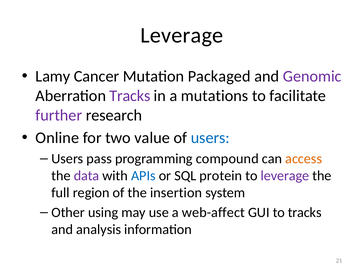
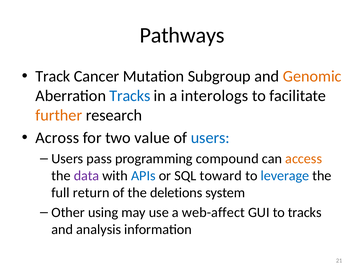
Leverage at (182, 35): Leverage -> Pathways
Lamy: Lamy -> Track
Packaged: Packaged -> Subgroup
Genomic colour: purple -> orange
Tracks at (130, 96) colour: purple -> blue
mutations: mutations -> interologs
further colour: purple -> orange
Online: Online -> Across
protein: protein -> toward
leverage at (285, 176) colour: purple -> blue
region: region -> return
insertion: insertion -> deletions
